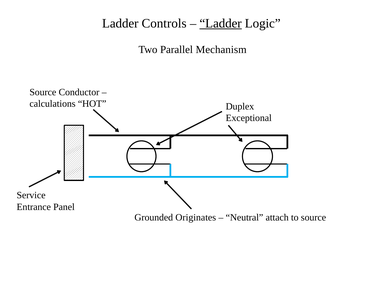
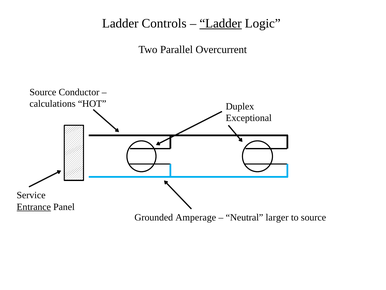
Mechanism: Mechanism -> Overcurrent
Entrance underline: none -> present
Originates: Originates -> Amperage
attach: attach -> larger
